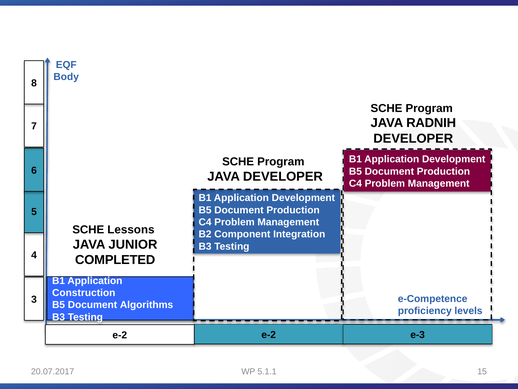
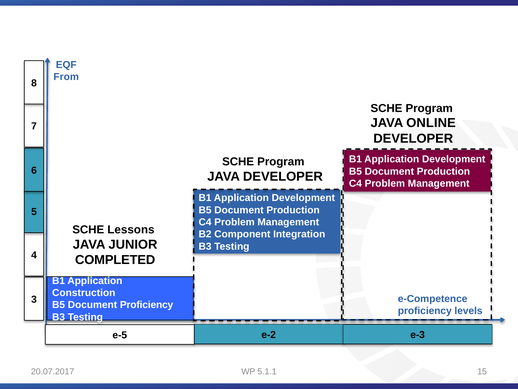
Body: Body -> From
RADNIH: RADNIH -> ONLINE
Document Algorithms: Algorithms -> Proficiency
e-2 at (120, 335): e-2 -> e-5
